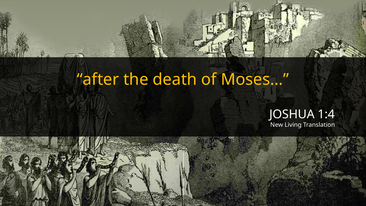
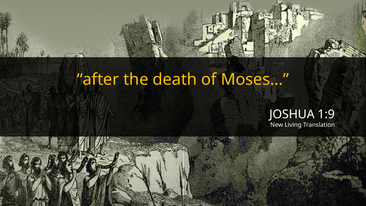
1:4: 1:4 -> 1:9
